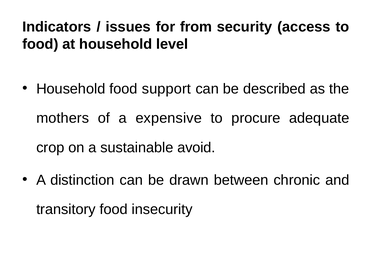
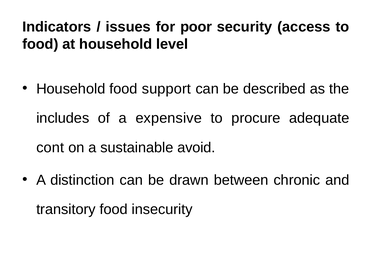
from: from -> poor
mothers: mothers -> includes
crop: crop -> cont
